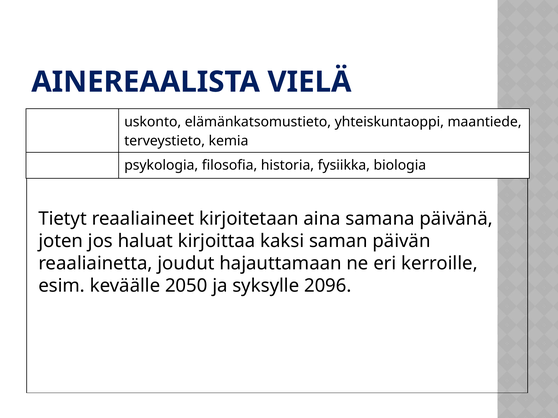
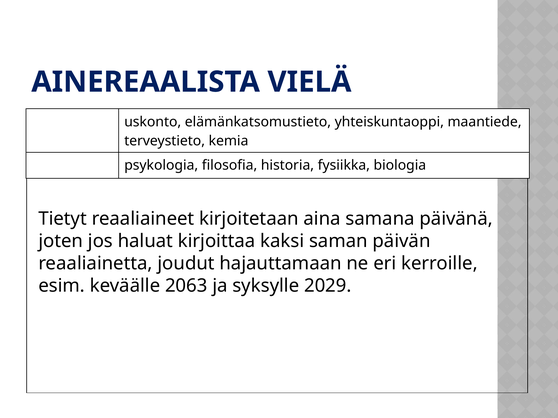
2050: 2050 -> 2063
2096: 2096 -> 2029
